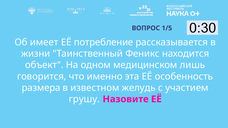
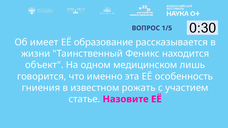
потребление: потребление -> образование
размера: размера -> гниения
желудь: желудь -> рожать
грушу: грушу -> статье
